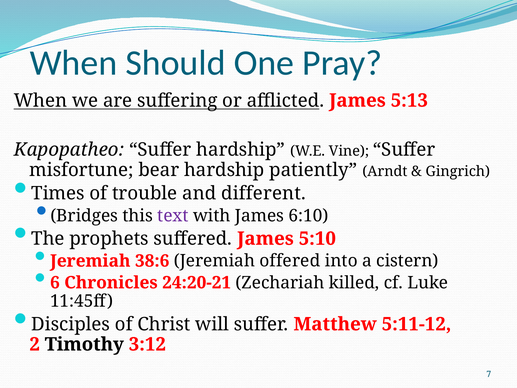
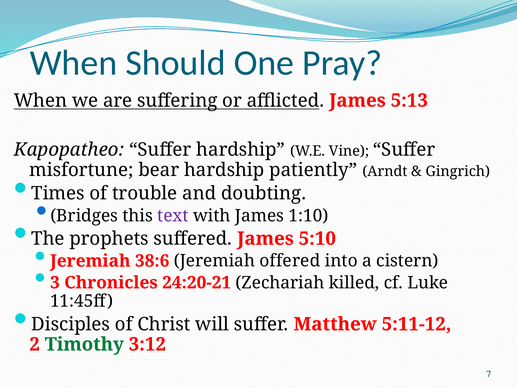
different: different -> doubting
6:10: 6:10 -> 1:10
6: 6 -> 3
Timothy colour: black -> green
